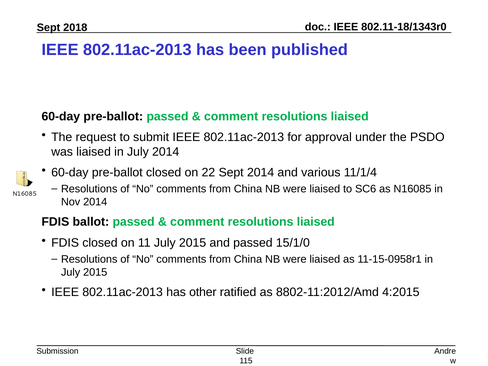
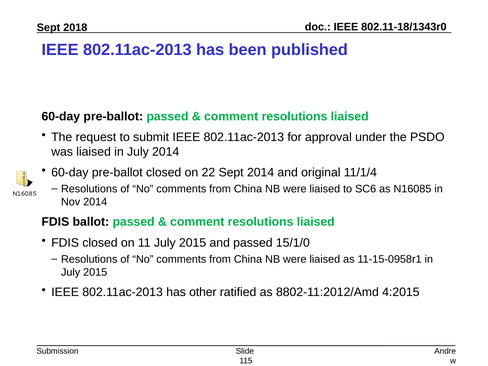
various: various -> original
